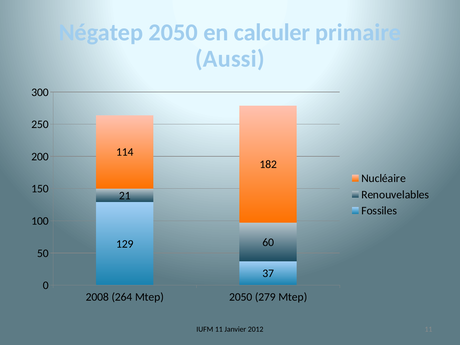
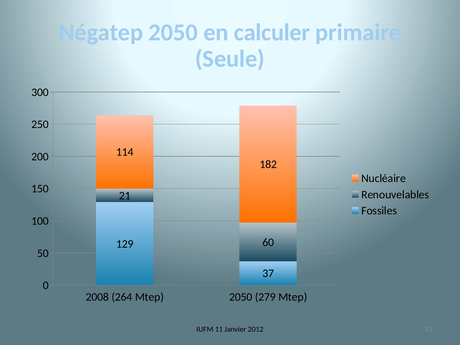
Aussi: Aussi -> Seule
